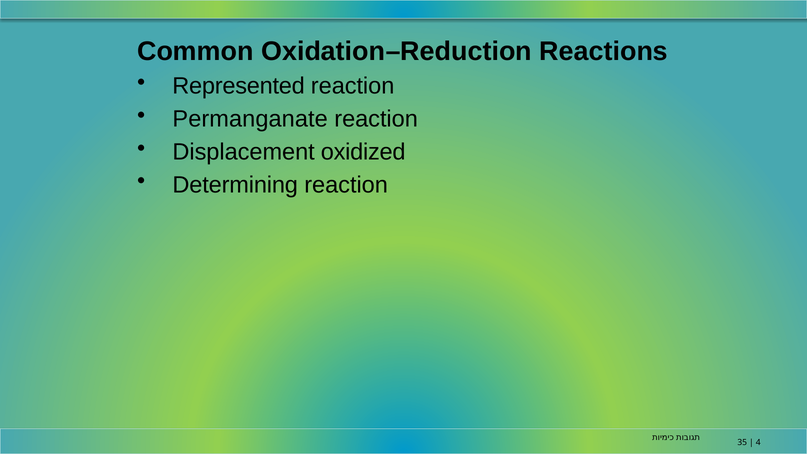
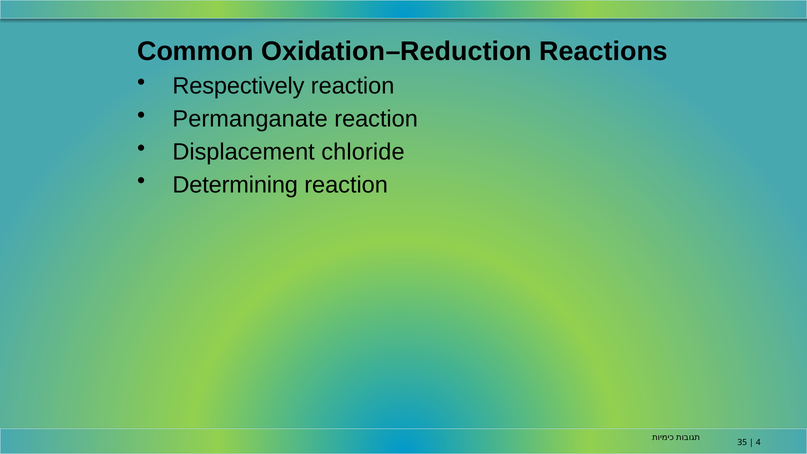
Represented: Represented -> Respectively
oxidized: oxidized -> chloride
